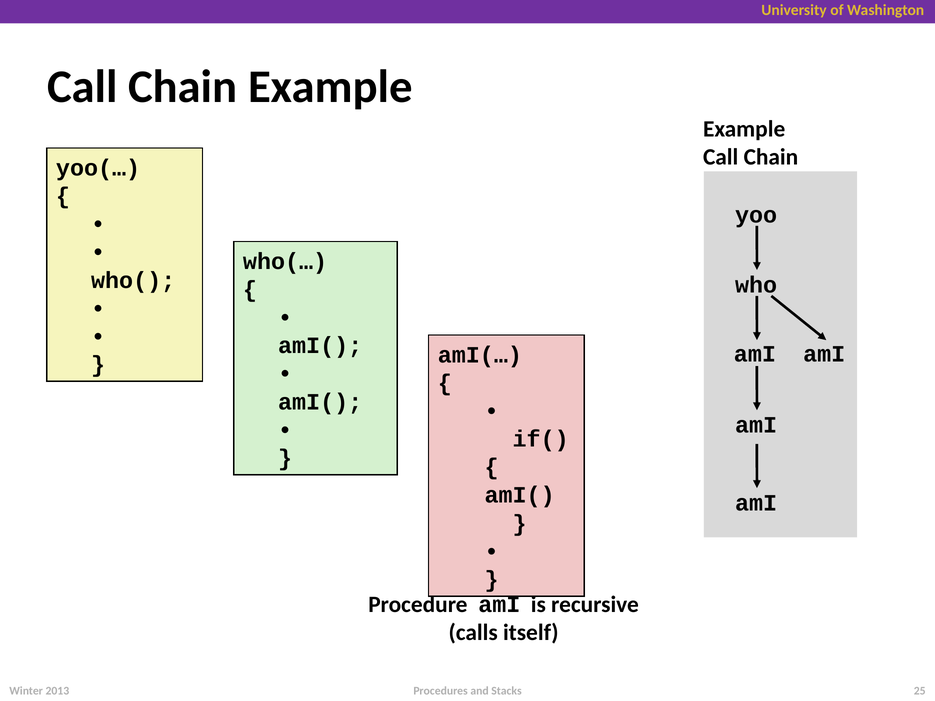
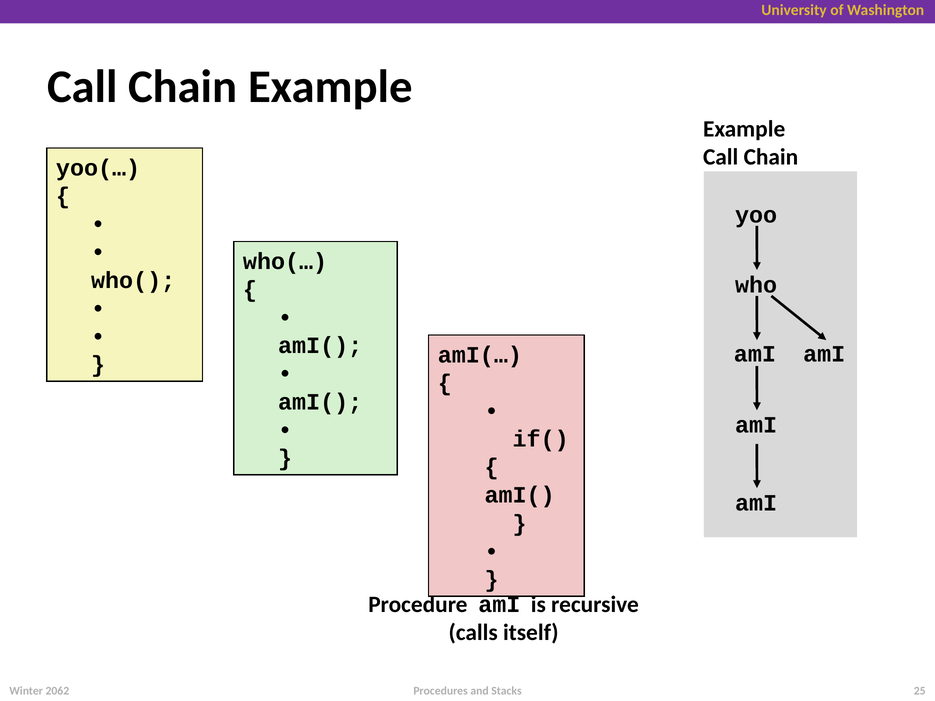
2013: 2013 -> 2062
